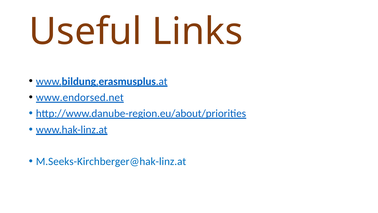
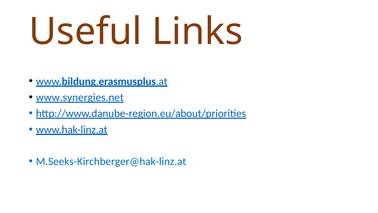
www.endorsed.net: www.endorsed.net -> www.synergies.net
